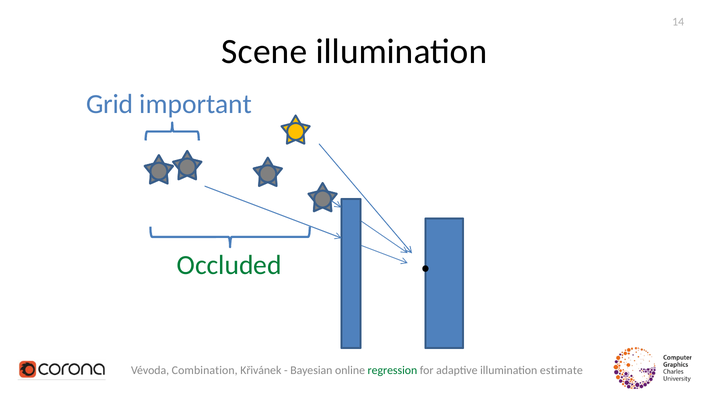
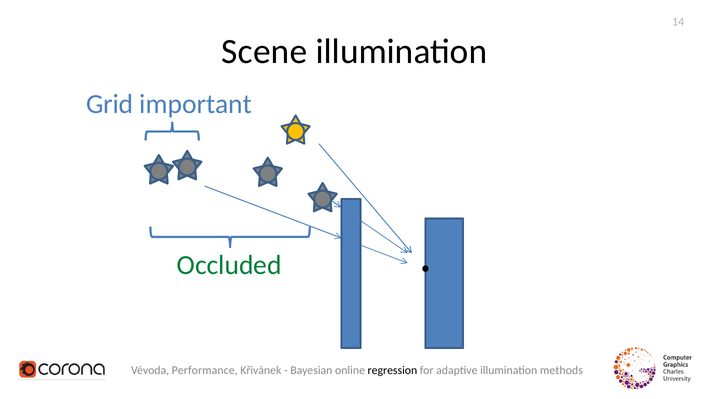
Combination: Combination -> Performance
regression colour: green -> black
estimate: estimate -> methods
